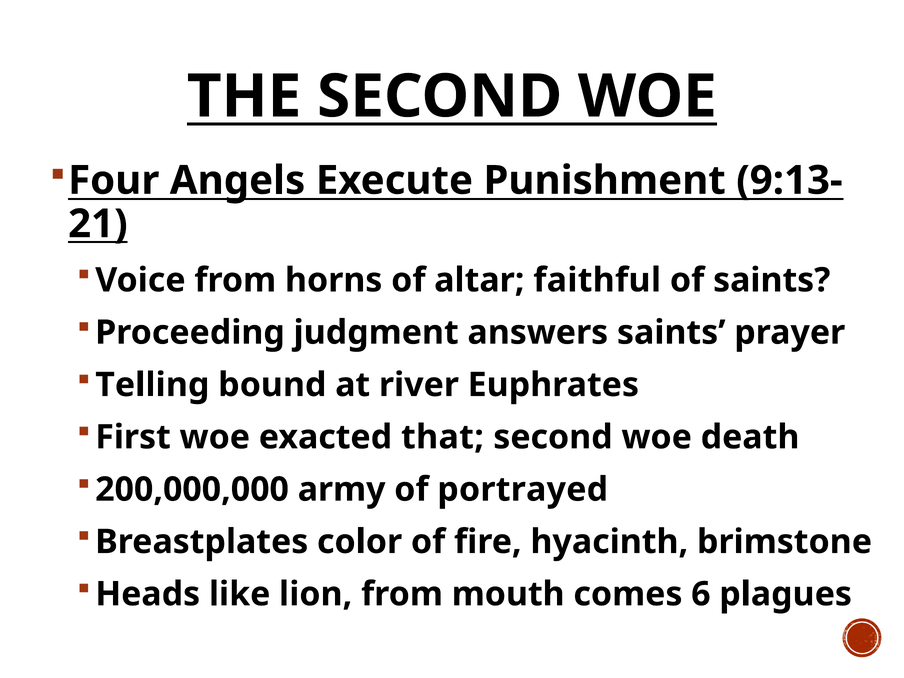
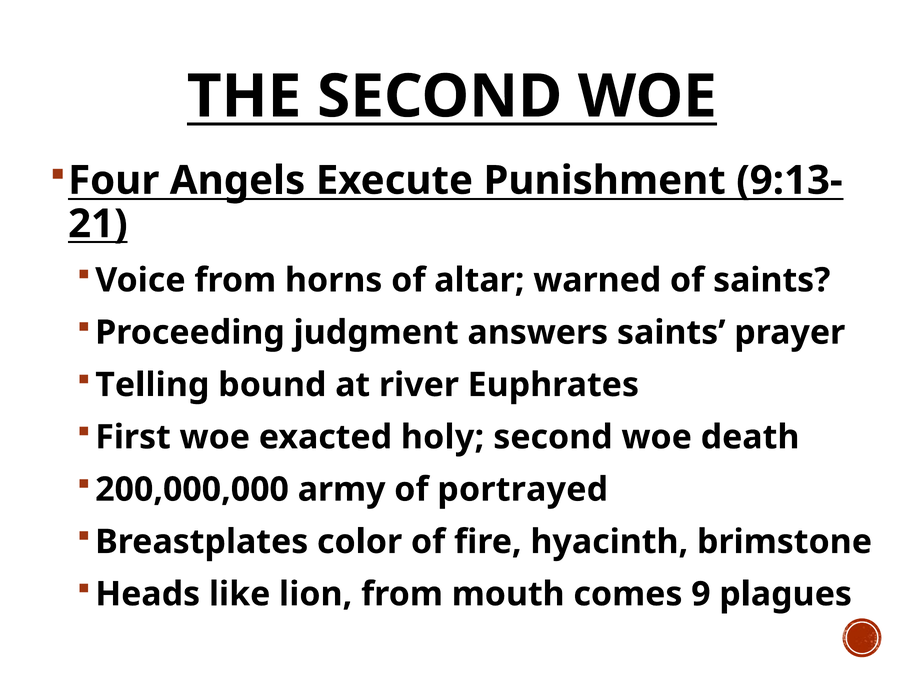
faithful: faithful -> warned
that: that -> holy
6: 6 -> 9
